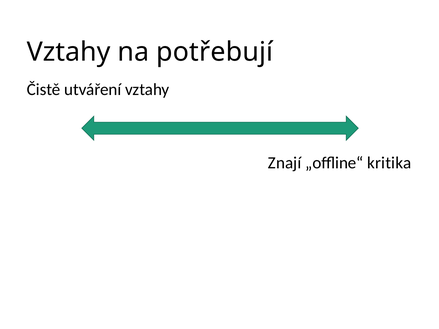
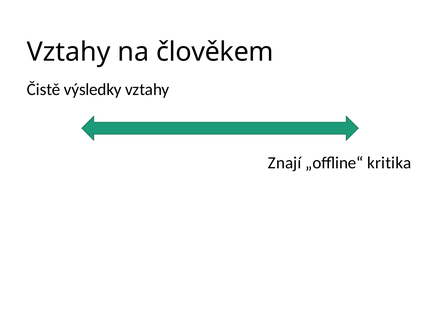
potřebují: potřebují -> člověkem
utváření: utváření -> výsledky
